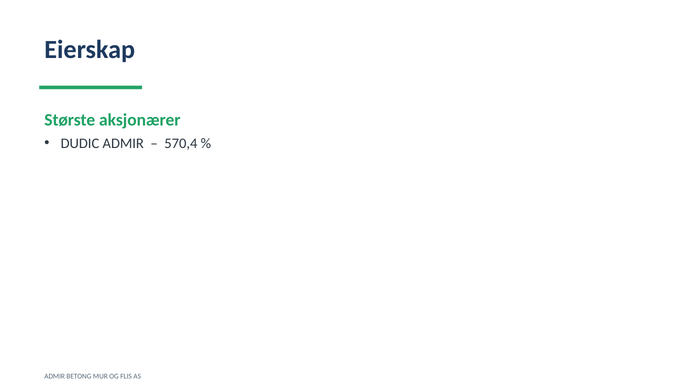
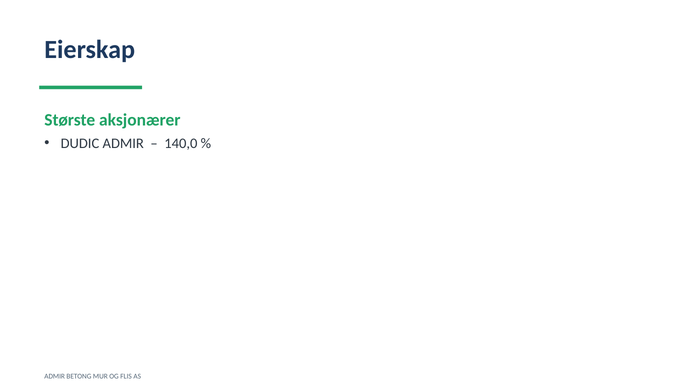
570,4: 570,4 -> 140,0
